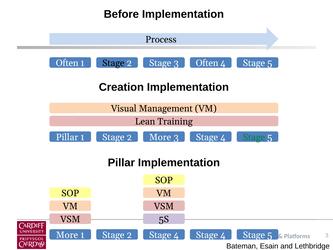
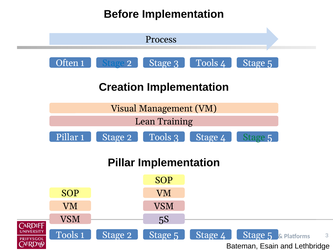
Stage at (113, 63) colour: black -> blue
3 Often: Often -> Tools
2 More: More -> Tools
More at (67, 235): More -> Tools
2 Stage 4: 4 -> 5
